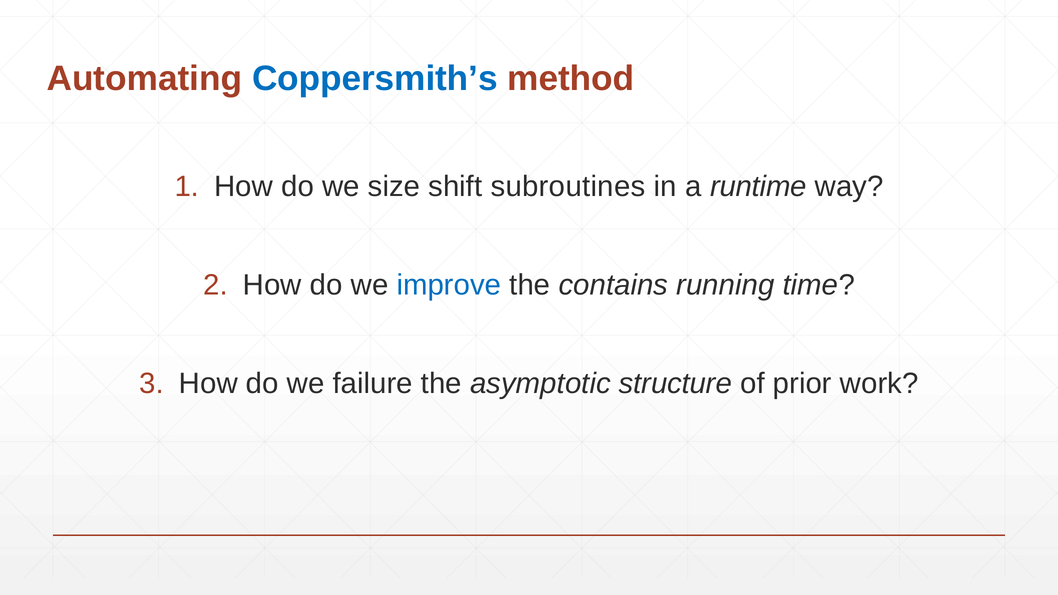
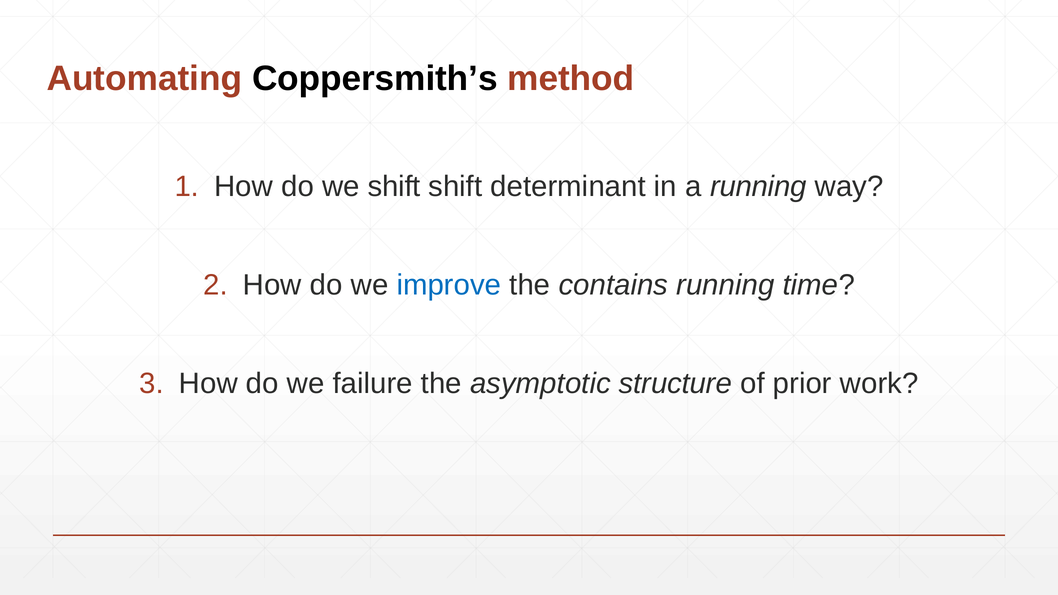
Coppersmith’s colour: blue -> black
we size: size -> shift
subroutines: subroutines -> determinant
a runtime: runtime -> running
